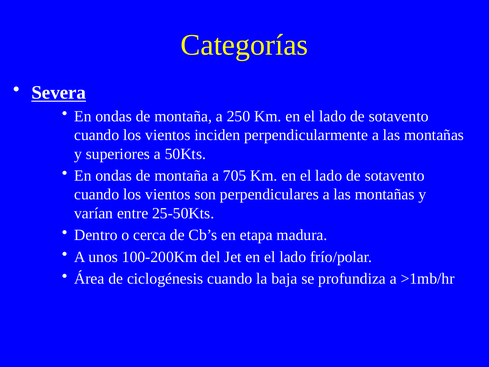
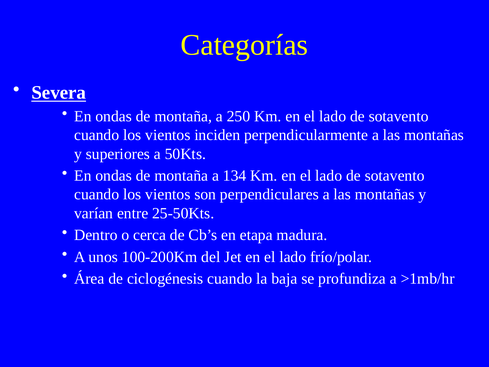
705: 705 -> 134
